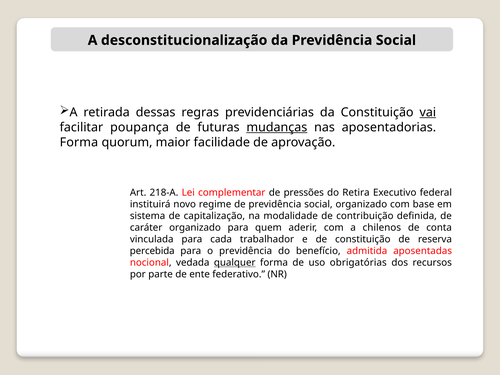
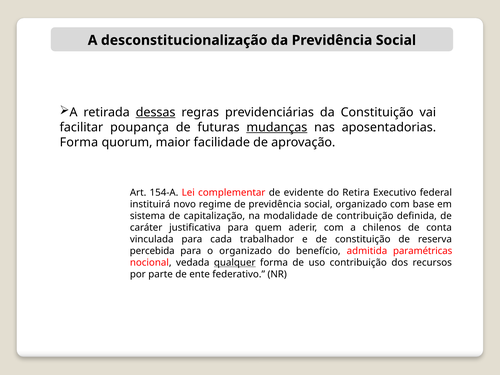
dessas underline: none -> present
vai underline: present -> none
218-A: 218-A -> 154-A
pressões: pressões -> evidente
caráter organizado: organizado -> justificativa
o previdência: previdência -> organizado
aposentadas: aposentadas -> paramétricas
uso obrigatórias: obrigatórias -> contribuição
